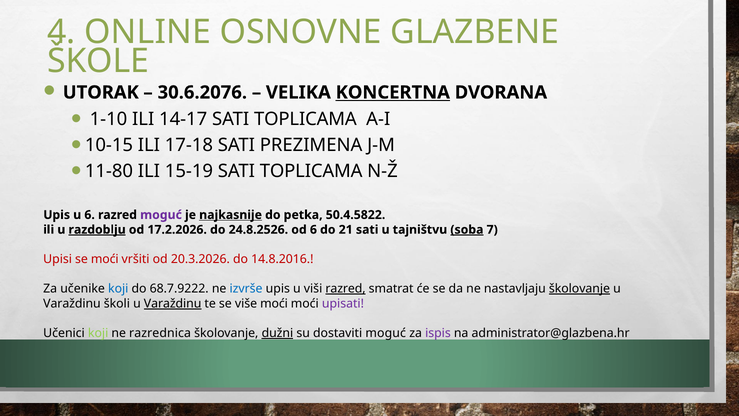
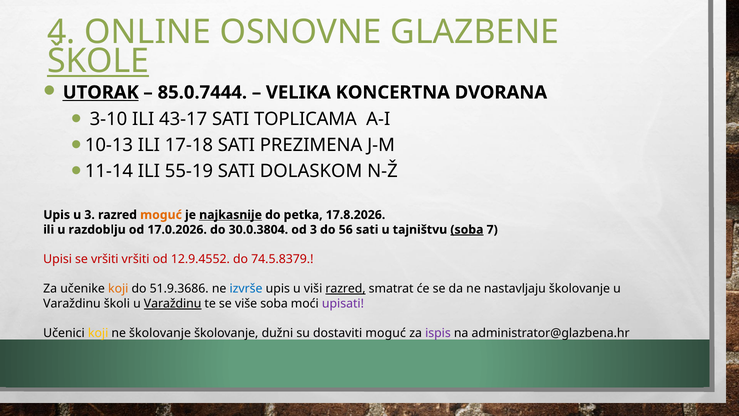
ŠKOLE underline: none -> present
UTORAK underline: none -> present
30.6.2076: 30.6.2076 -> 85.0.7444
KONCERTNA underline: present -> none
1-10: 1-10 -> 3-10
14-17: 14-17 -> 43-17
10-15: 10-15 -> 10-13
11-80: 11-80 -> 11-14
15-19: 15-19 -> 55-19
TOPLICAMA at (311, 171): TOPLICAMA -> DOLASKOM
u 6: 6 -> 3
moguć at (161, 215) colour: purple -> orange
50.4.5822: 50.4.5822 -> 17.8.2026
razdoblju underline: present -> none
17.2.2026: 17.2.2026 -> 17.0.2026
24.8.2526: 24.8.2526 -> 30.0.3804
od 6: 6 -> 3
21: 21 -> 56
se moći: moći -> vršiti
20.3.2026: 20.3.2026 -> 12.9.4552
14.8.2016: 14.8.2016 -> 74.5.8379
koji at (118, 289) colour: blue -> orange
68.7.9222: 68.7.9222 -> 51.9.3686
školovanje at (579, 289) underline: present -> none
više moći: moći -> soba
koji at (98, 333) colour: light green -> yellow
ne razrednica: razrednica -> školovanje
dužni underline: present -> none
